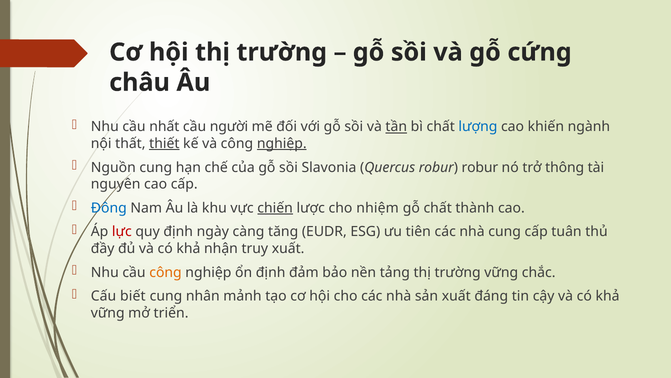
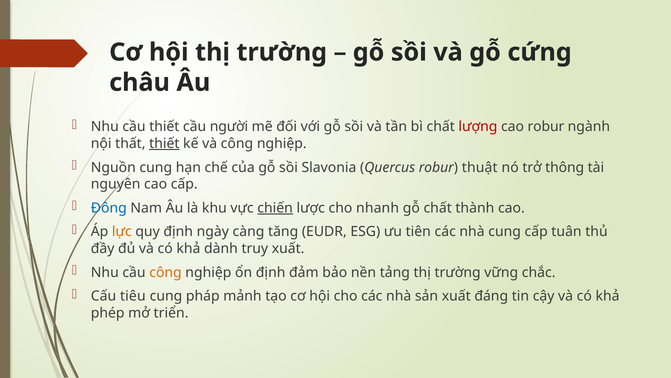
cầu nhất: nhất -> thiết
tần underline: present -> none
lượng colour: blue -> red
cao khiến: khiến -> robur
nghiệp at (282, 143) underline: present -> none
robur robur: robur -> thuật
nhiệm: nhiệm -> nhanh
lực colour: red -> orange
nhận: nhận -> dành
biết: biết -> tiêu
nhân: nhân -> pháp
vững at (108, 313): vững -> phép
